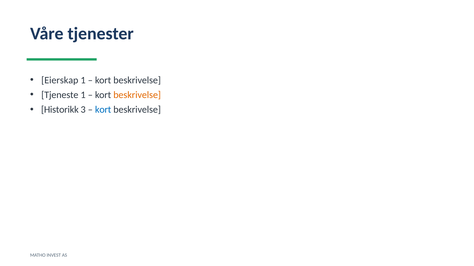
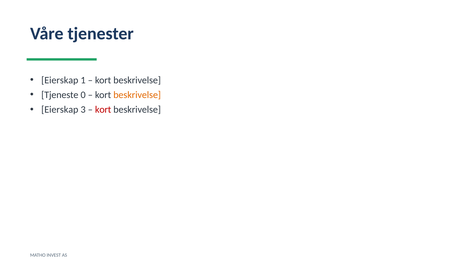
Tjeneste 1: 1 -> 0
Historikk at (60, 110): Historikk -> Eierskap
kort at (103, 110) colour: blue -> red
